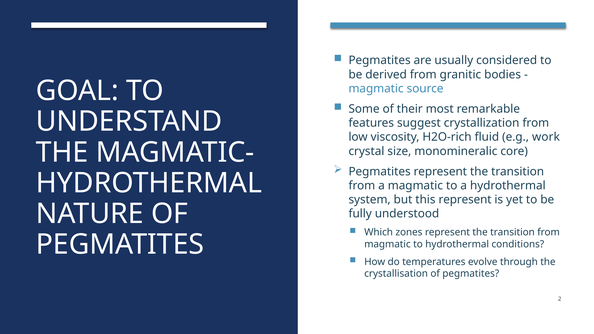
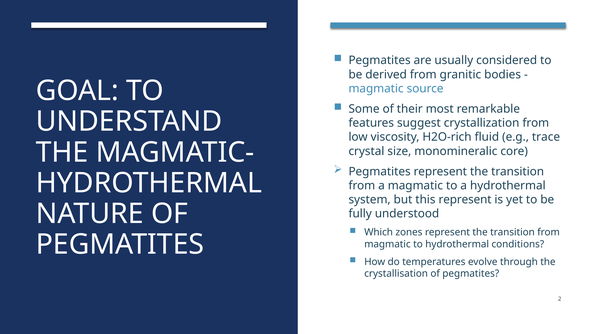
work: work -> trace
